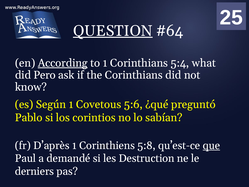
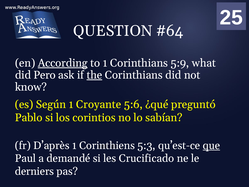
QUESTION underline: present -> none
5:4: 5:4 -> 5:9
the underline: none -> present
Covetous: Covetous -> Croyante
5:8: 5:8 -> 5:3
Destruction: Destruction -> Crucificado
